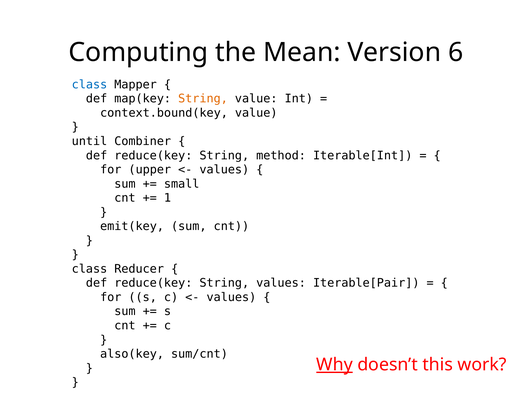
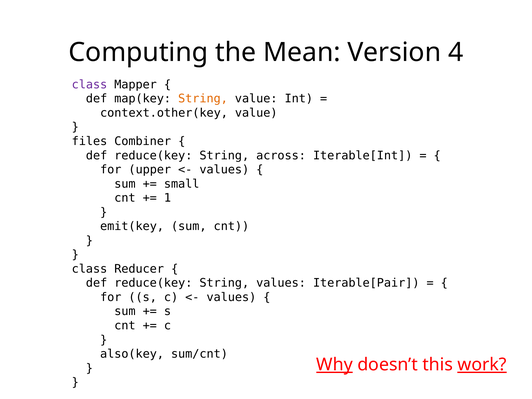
6: 6 -> 4
class at (89, 85) colour: blue -> purple
context.bound(key: context.bound(key -> context.other(key
until: until -> files
method: method -> across
work underline: none -> present
